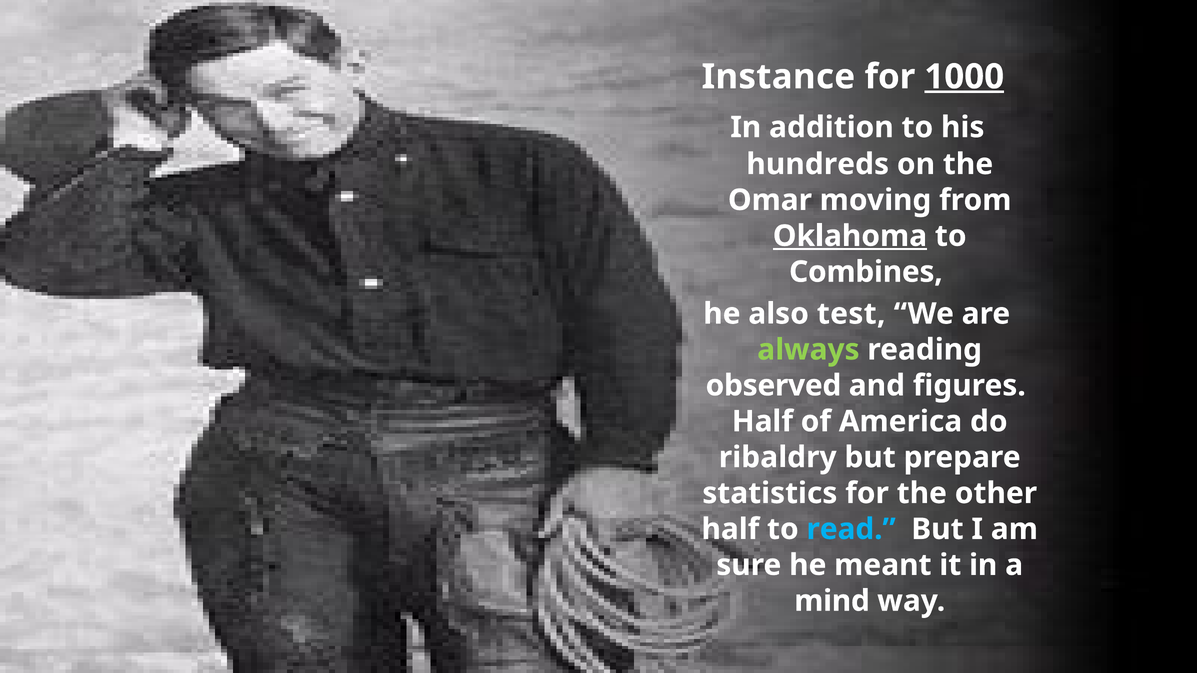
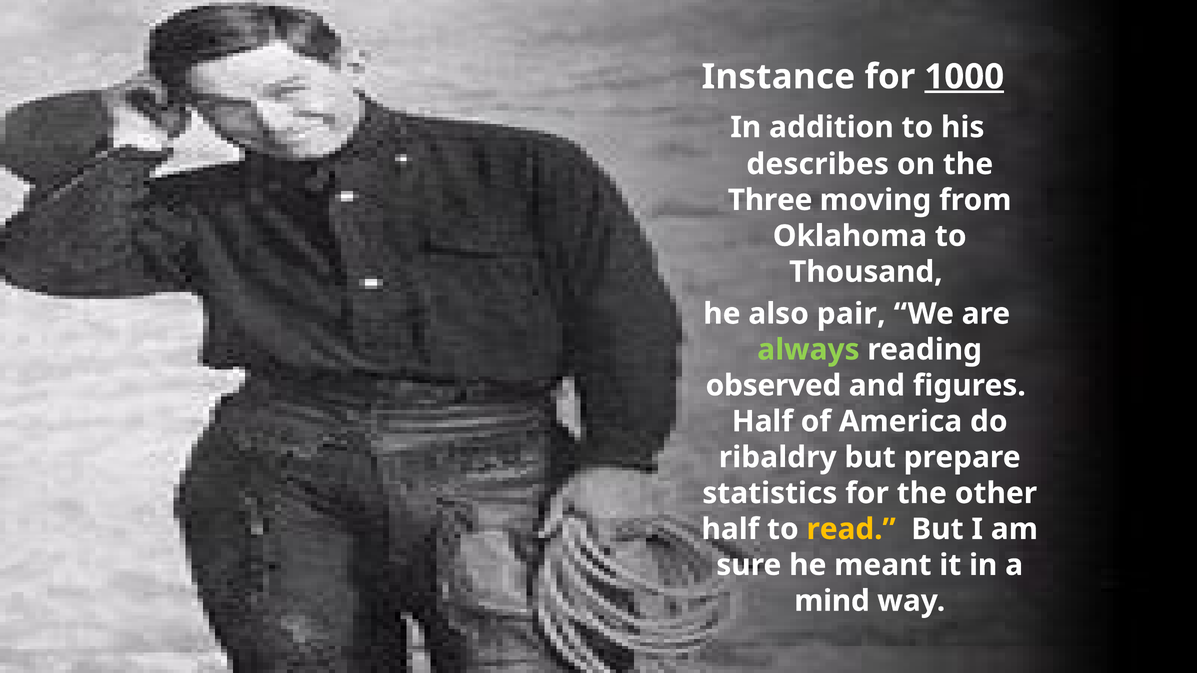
hundreds: hundreds -> describes
Omar: Omar -> Three
Oklahoma underline: present -> none
Combines: Combines -> Thousand
test: test -> pair
read colour: light blue -> yellow
